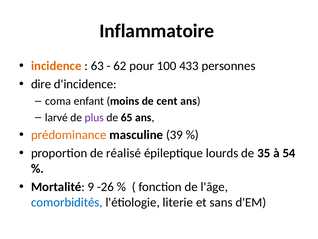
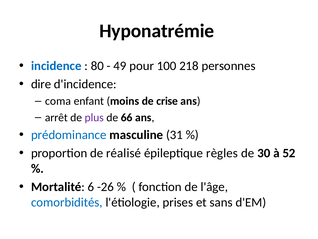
Inflammatoire: Inflammatoire -> Hyponatrémie
incidence colour: orange -> blue
63: 63 -> 80
62: 62 -> 49
433: 433 -> 218
cent: cent -> crise
larvé: larvé -> arrêt
65: 65 -> 66
prédominance colour: orange -> blue
39: 39 -> 31
lourds: lourds -> règles
35: 35 -> 30
54: 54 -> 52
9: 9 -> 6
literie: literie -> prises
